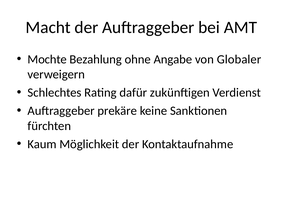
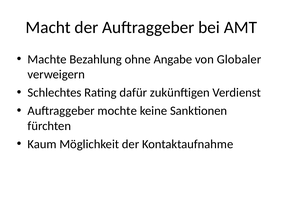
Mochte: Mochte -> Machte
prekäre: prekäre -> mochte
